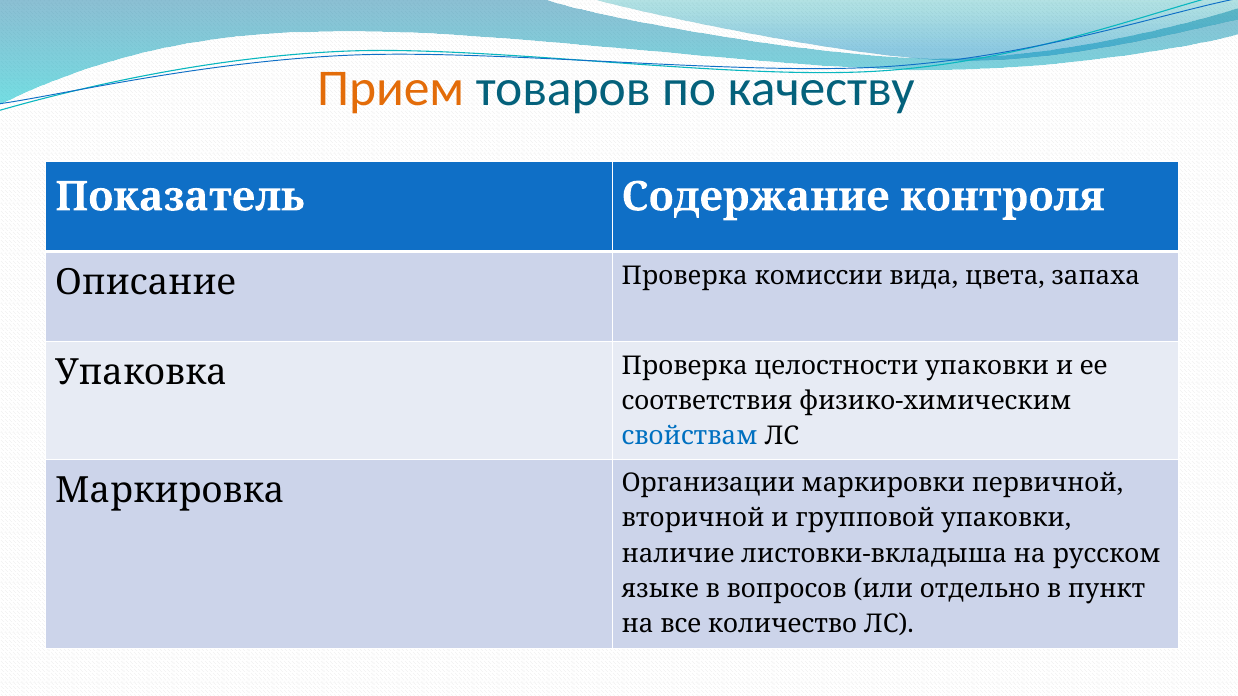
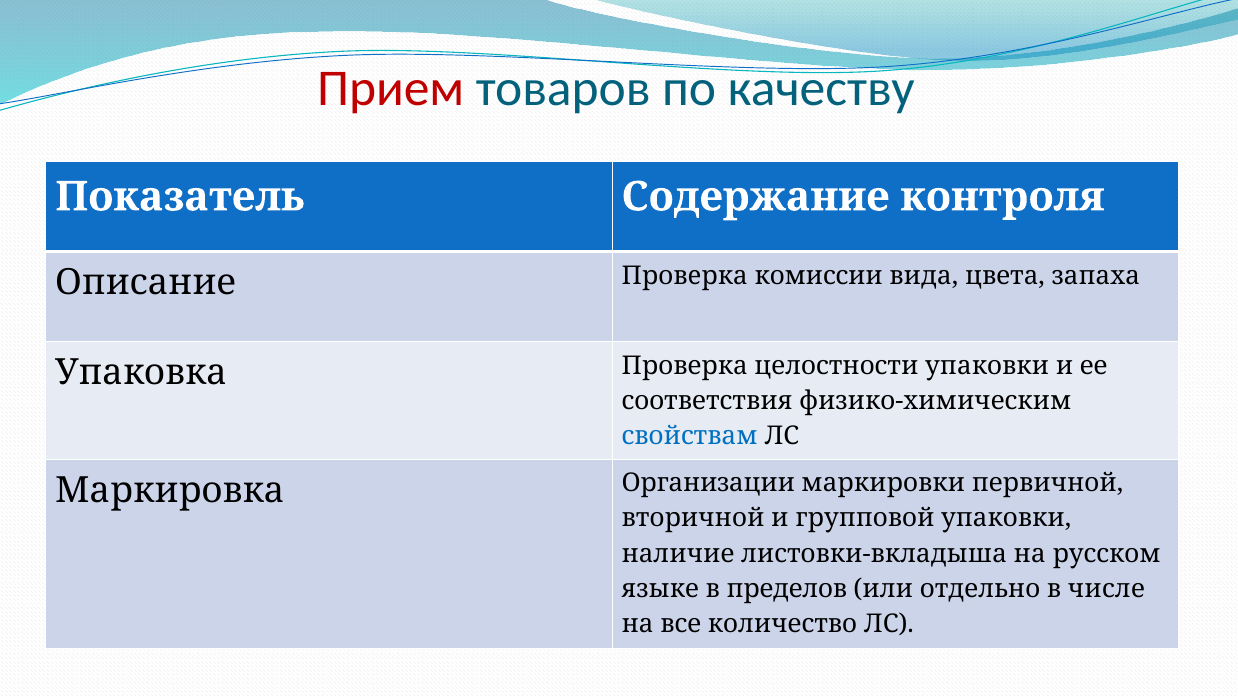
Прием colour: orange -> red
вопросов: вопросов -> пределов
пункт: пункт -> числе
